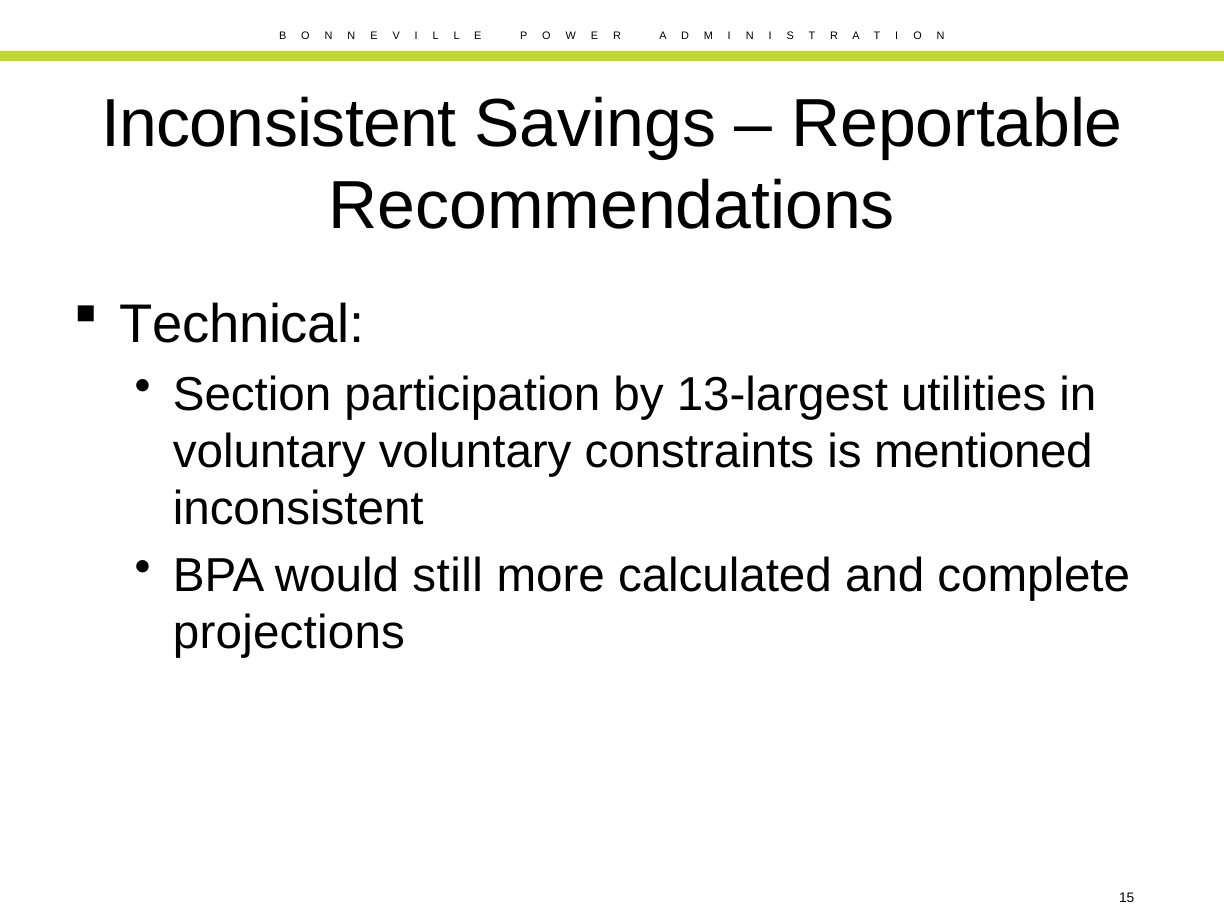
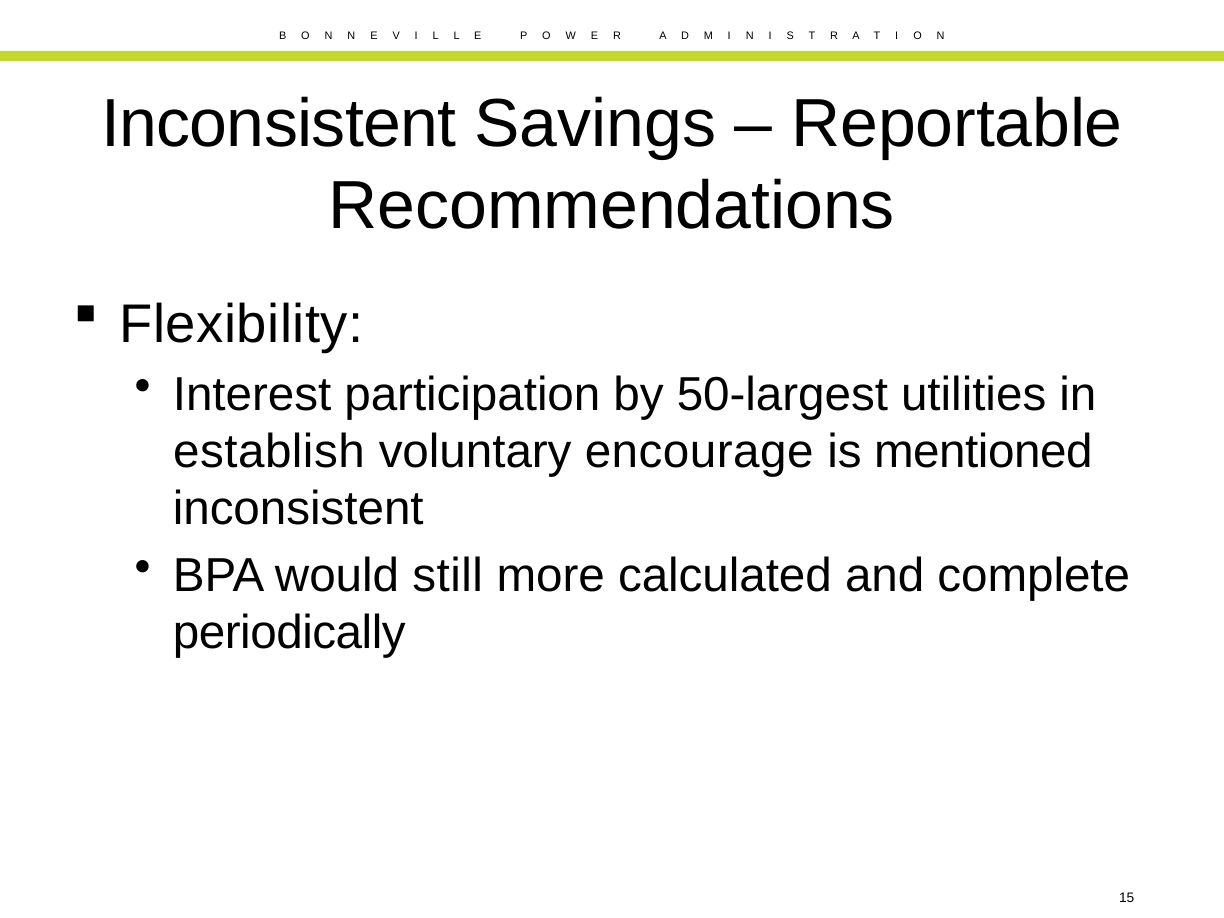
Technical: Technical -> Flexibility
Section: Section -> Interest
13-largest: 13-largest -> 50-largest
voluntary at (269, 452): voluntary -> establish
constraints: constraints -> encourage
projections: projections -> periodically
